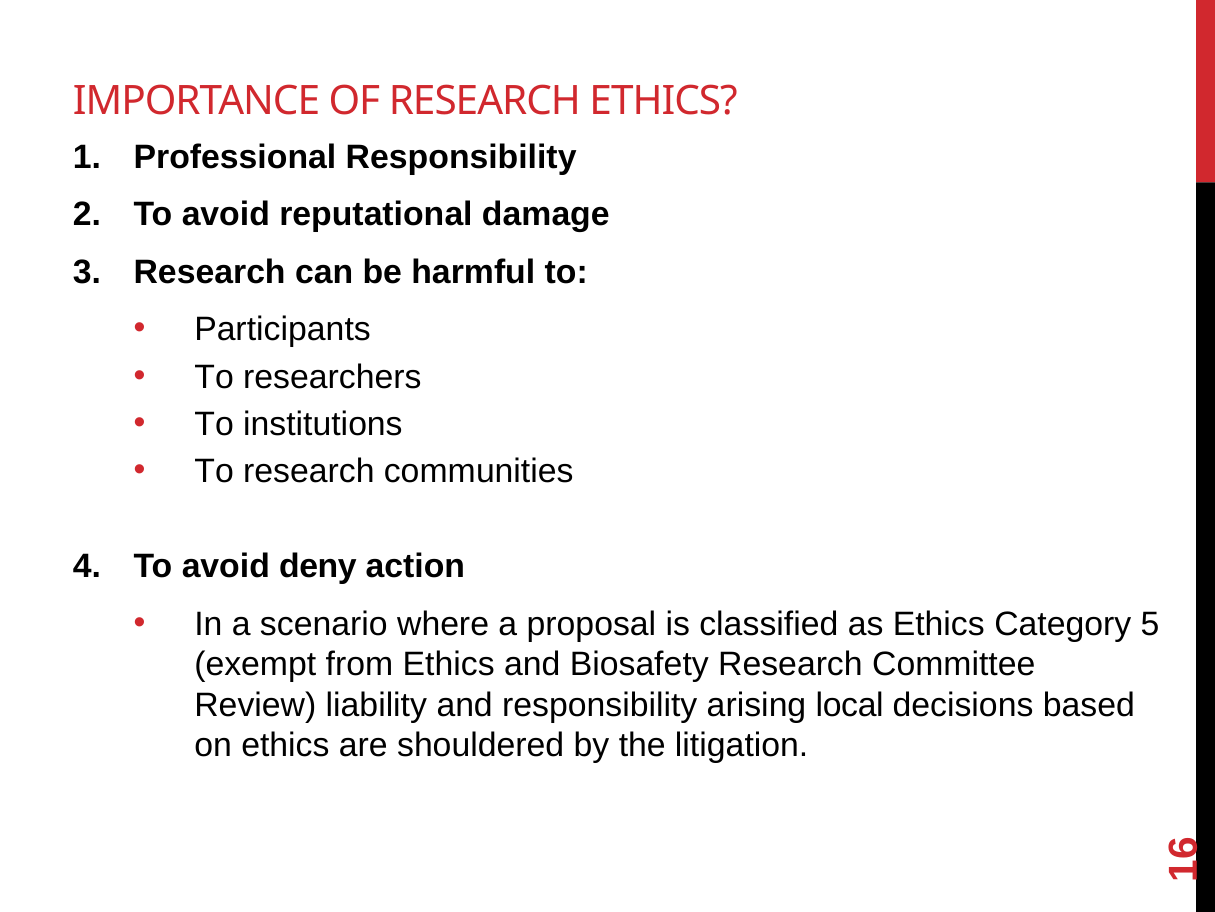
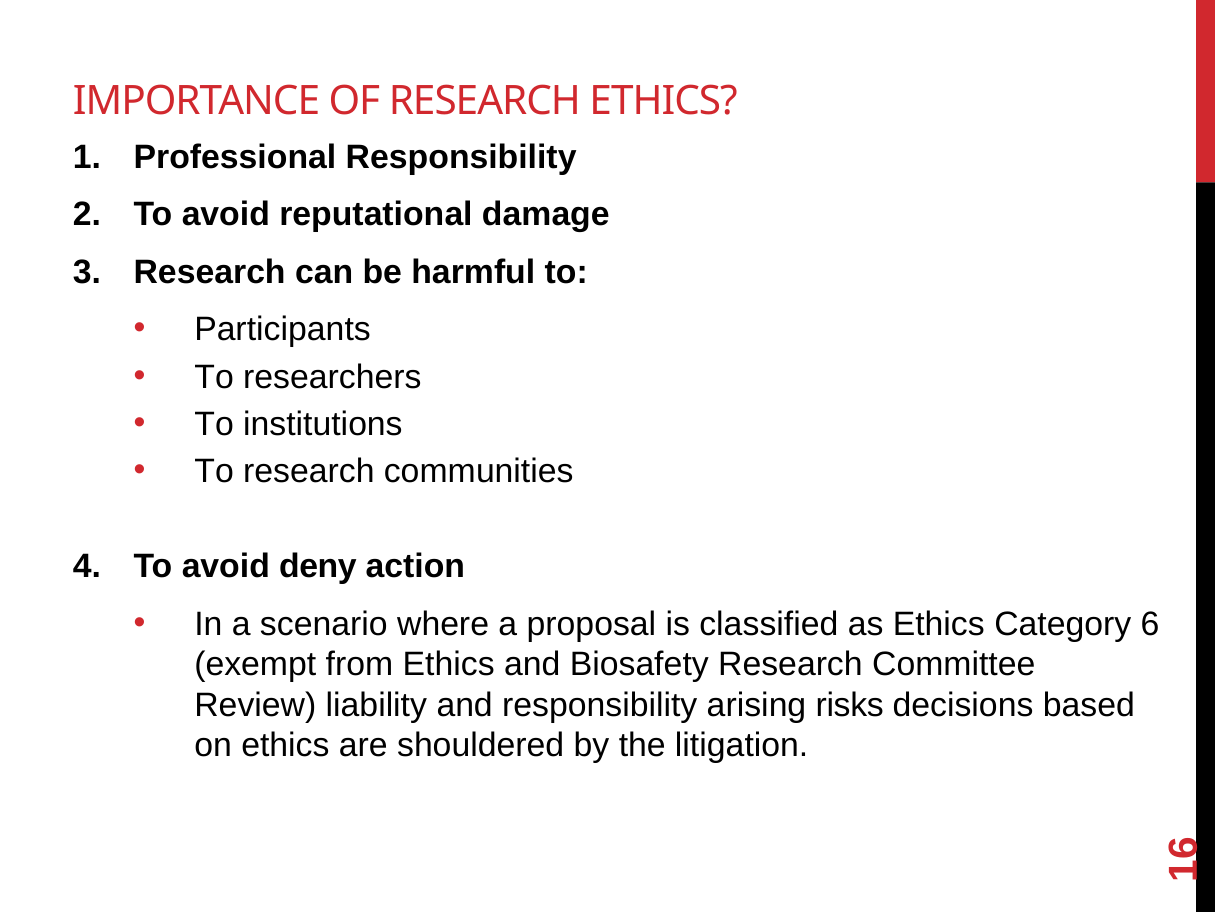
Category 5: 5 -> 6
local: local -> risks
